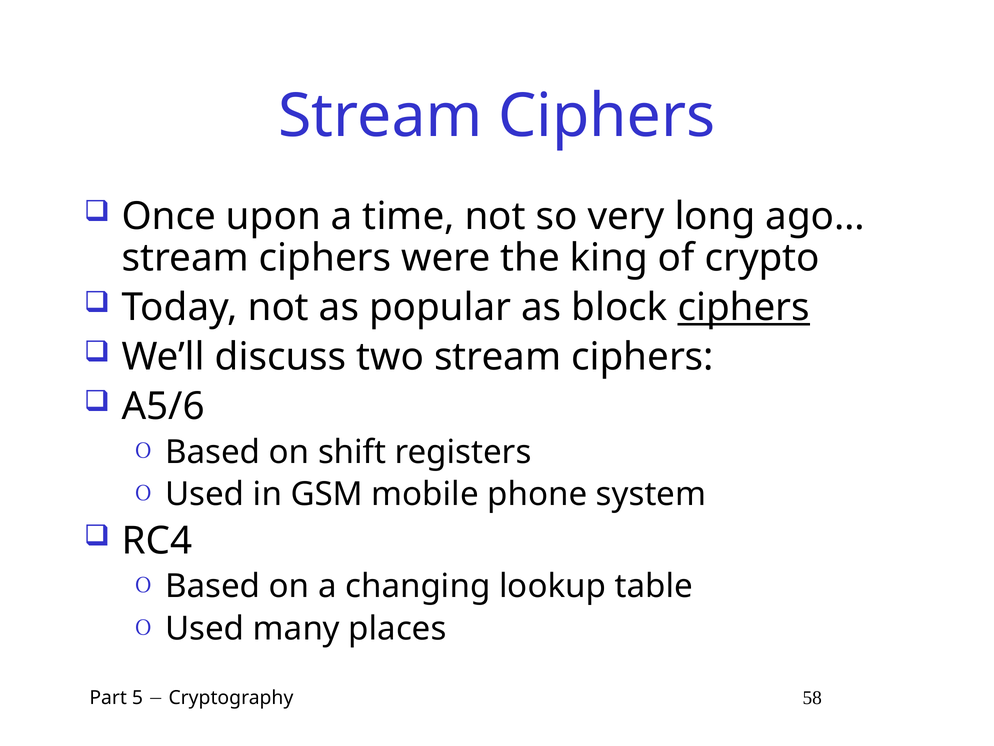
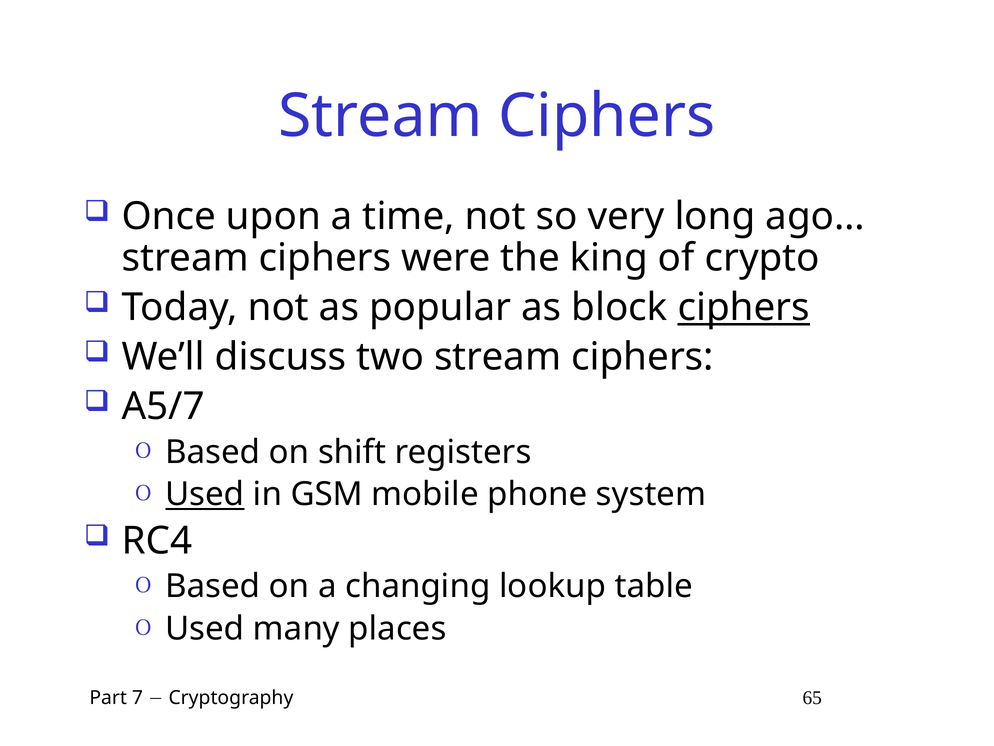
A5/6: A5/6 -> A5/7
Used at (205, 494) underline: none -> present
5: 5 -> 7
58: 58 -> 65
